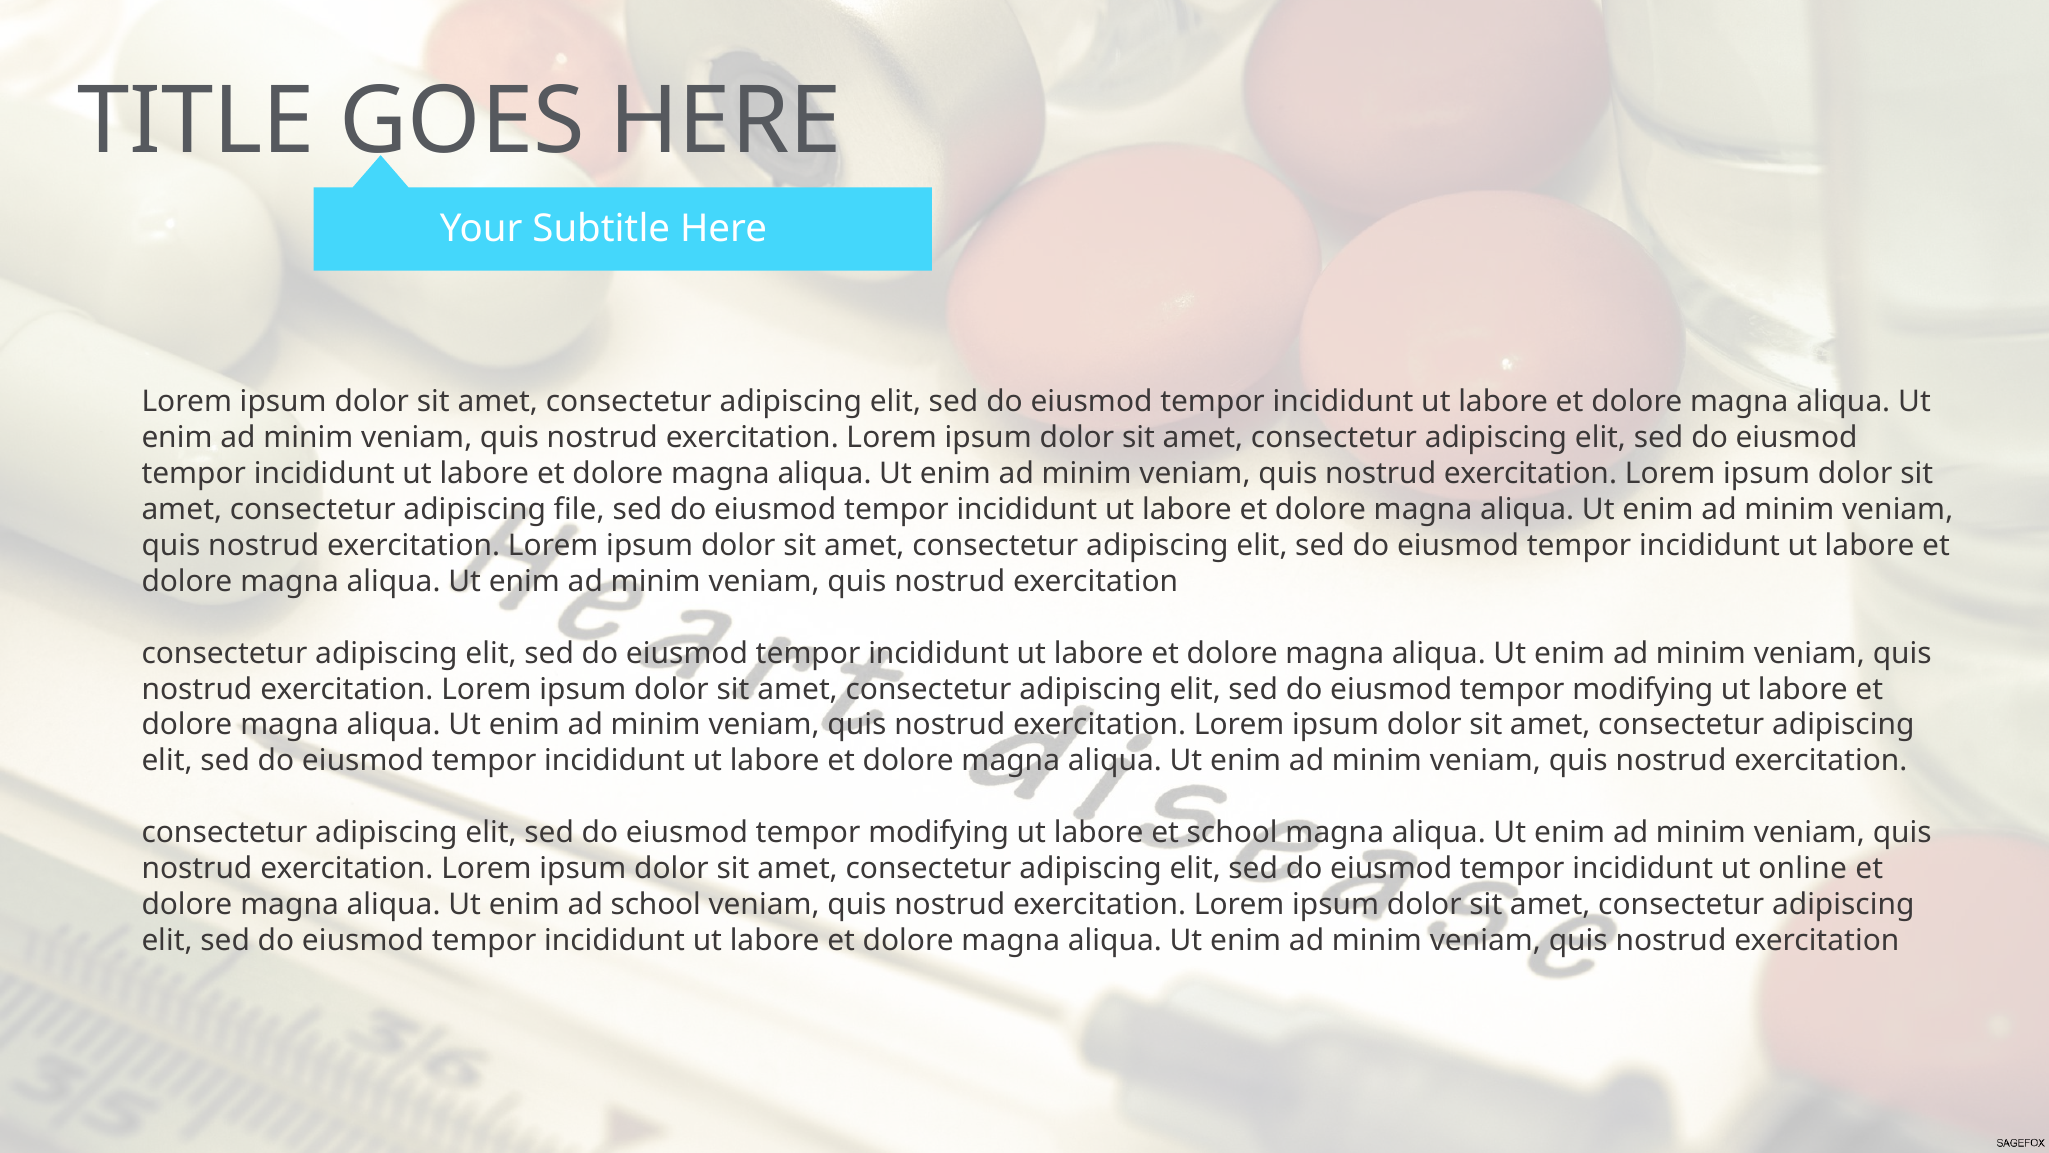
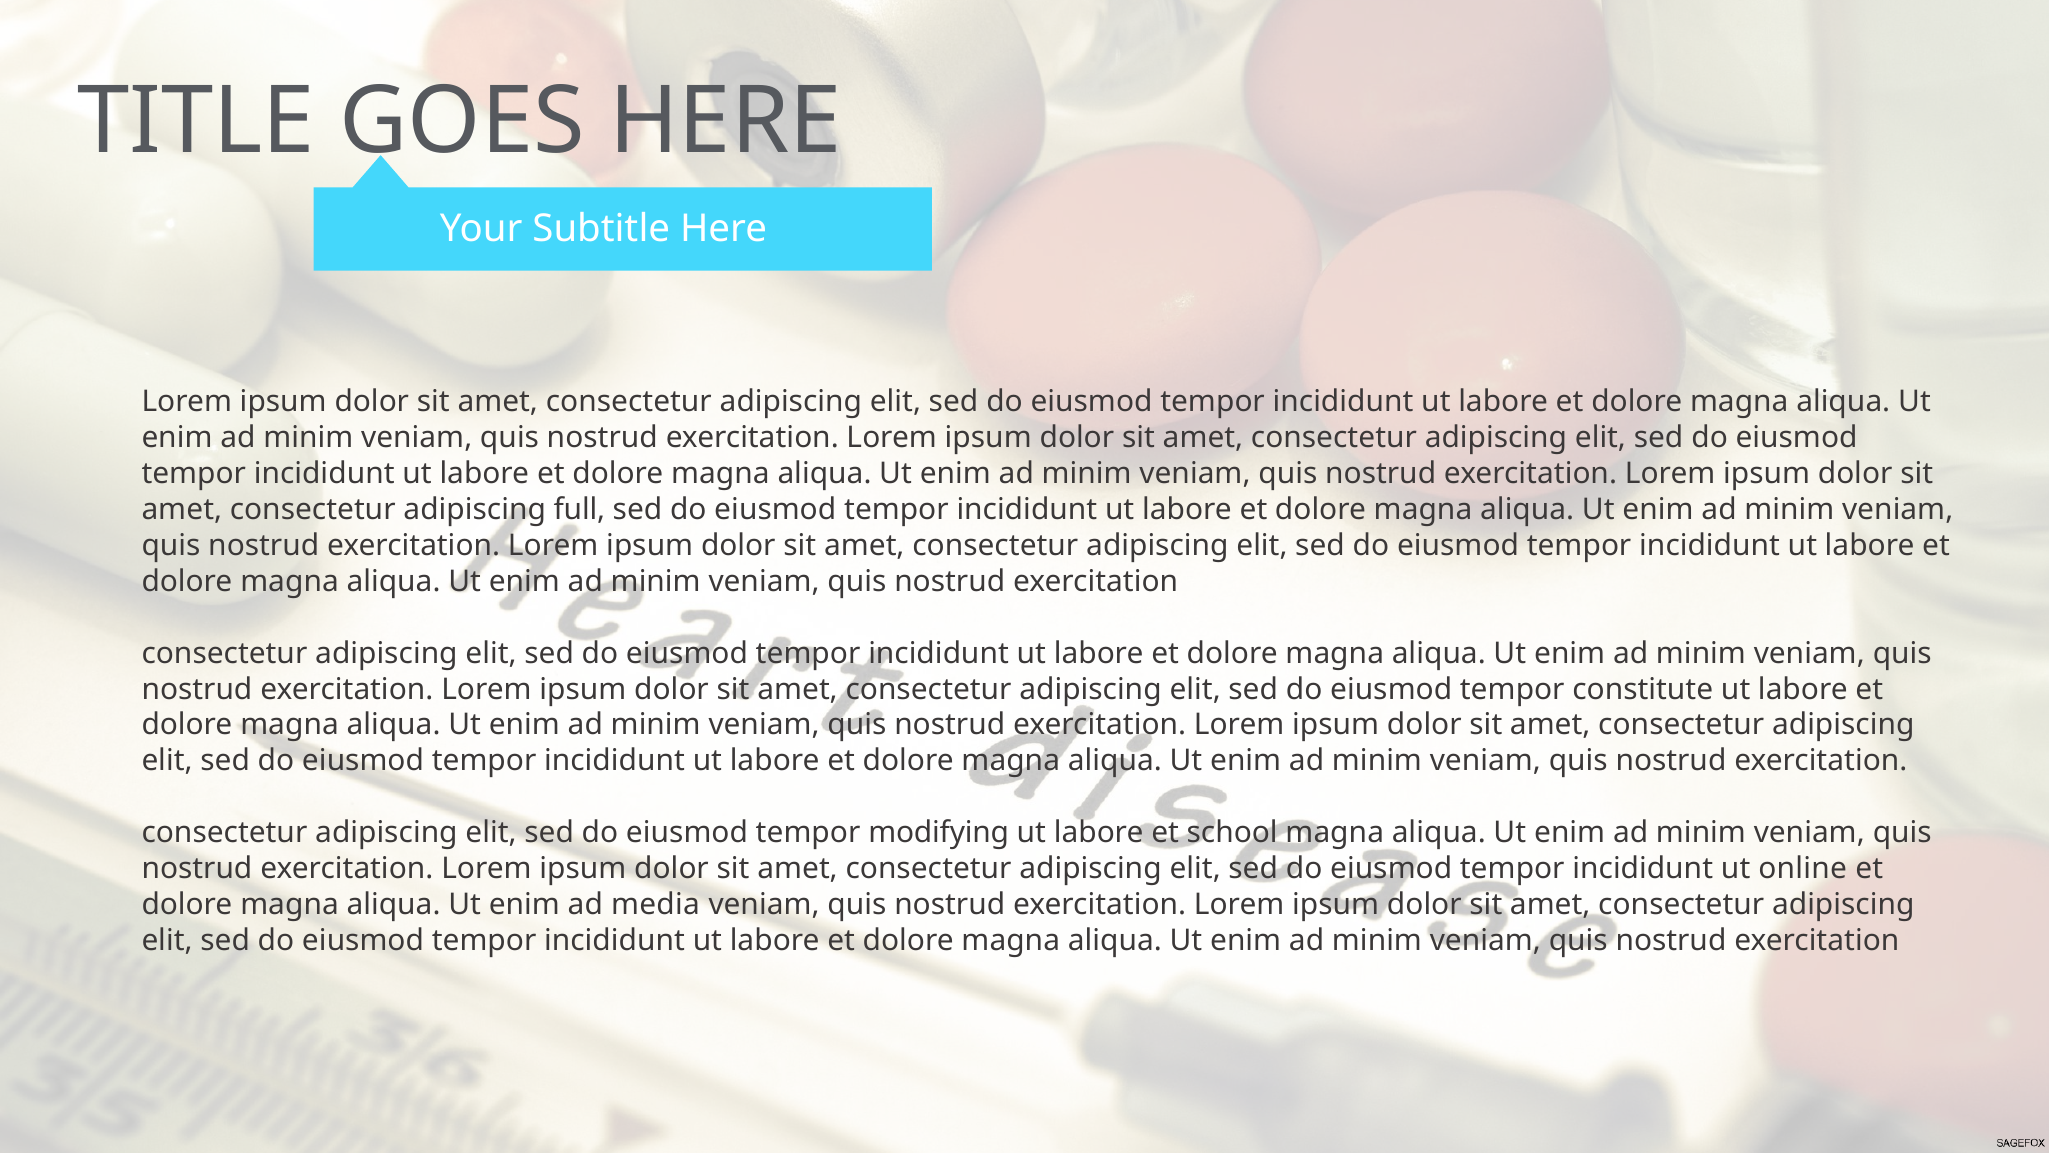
file: file -> full
modifying at (1643, 689): modifying -> constitute
ad school: school -> media
